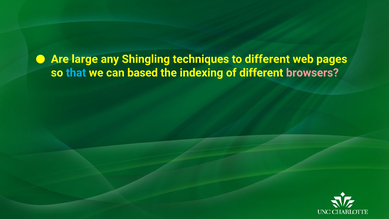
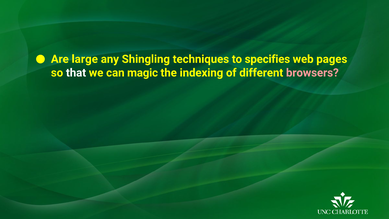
to different: different -> specifies
that colour: light blue -> white
based: based -> magic
